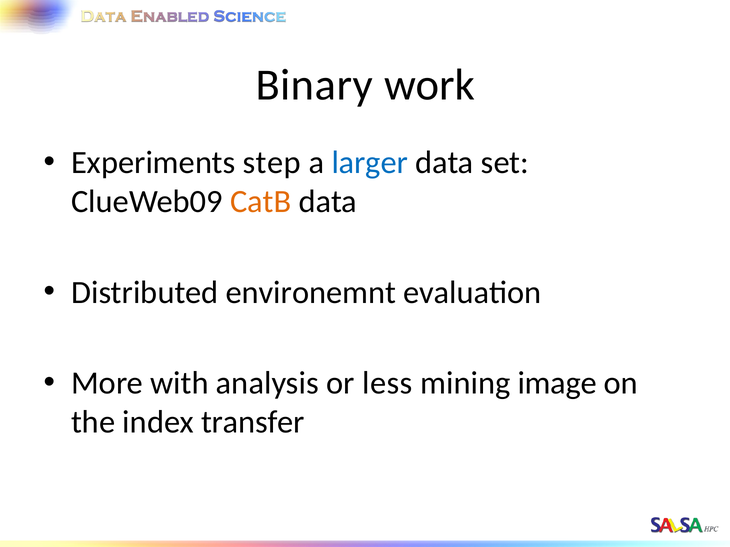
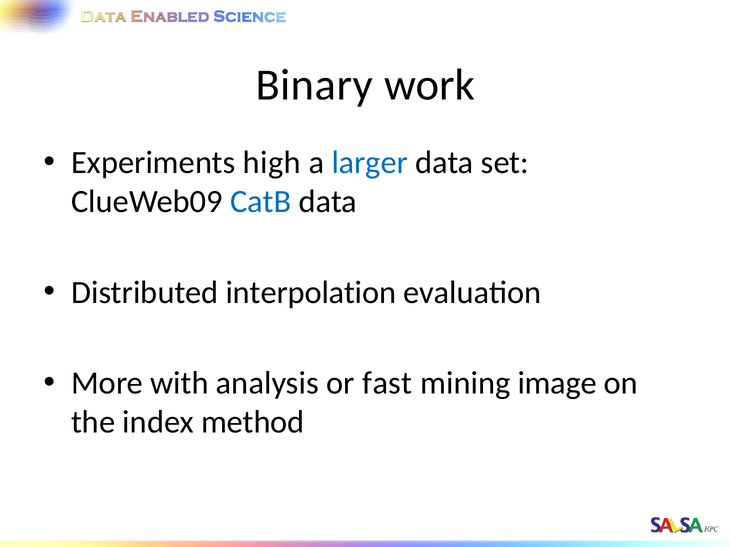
step: step -> high
CatB colour: orange -> blue
environemnt: environemnt -> interpolation
less: less -> fast
transfer: transfer -> method
